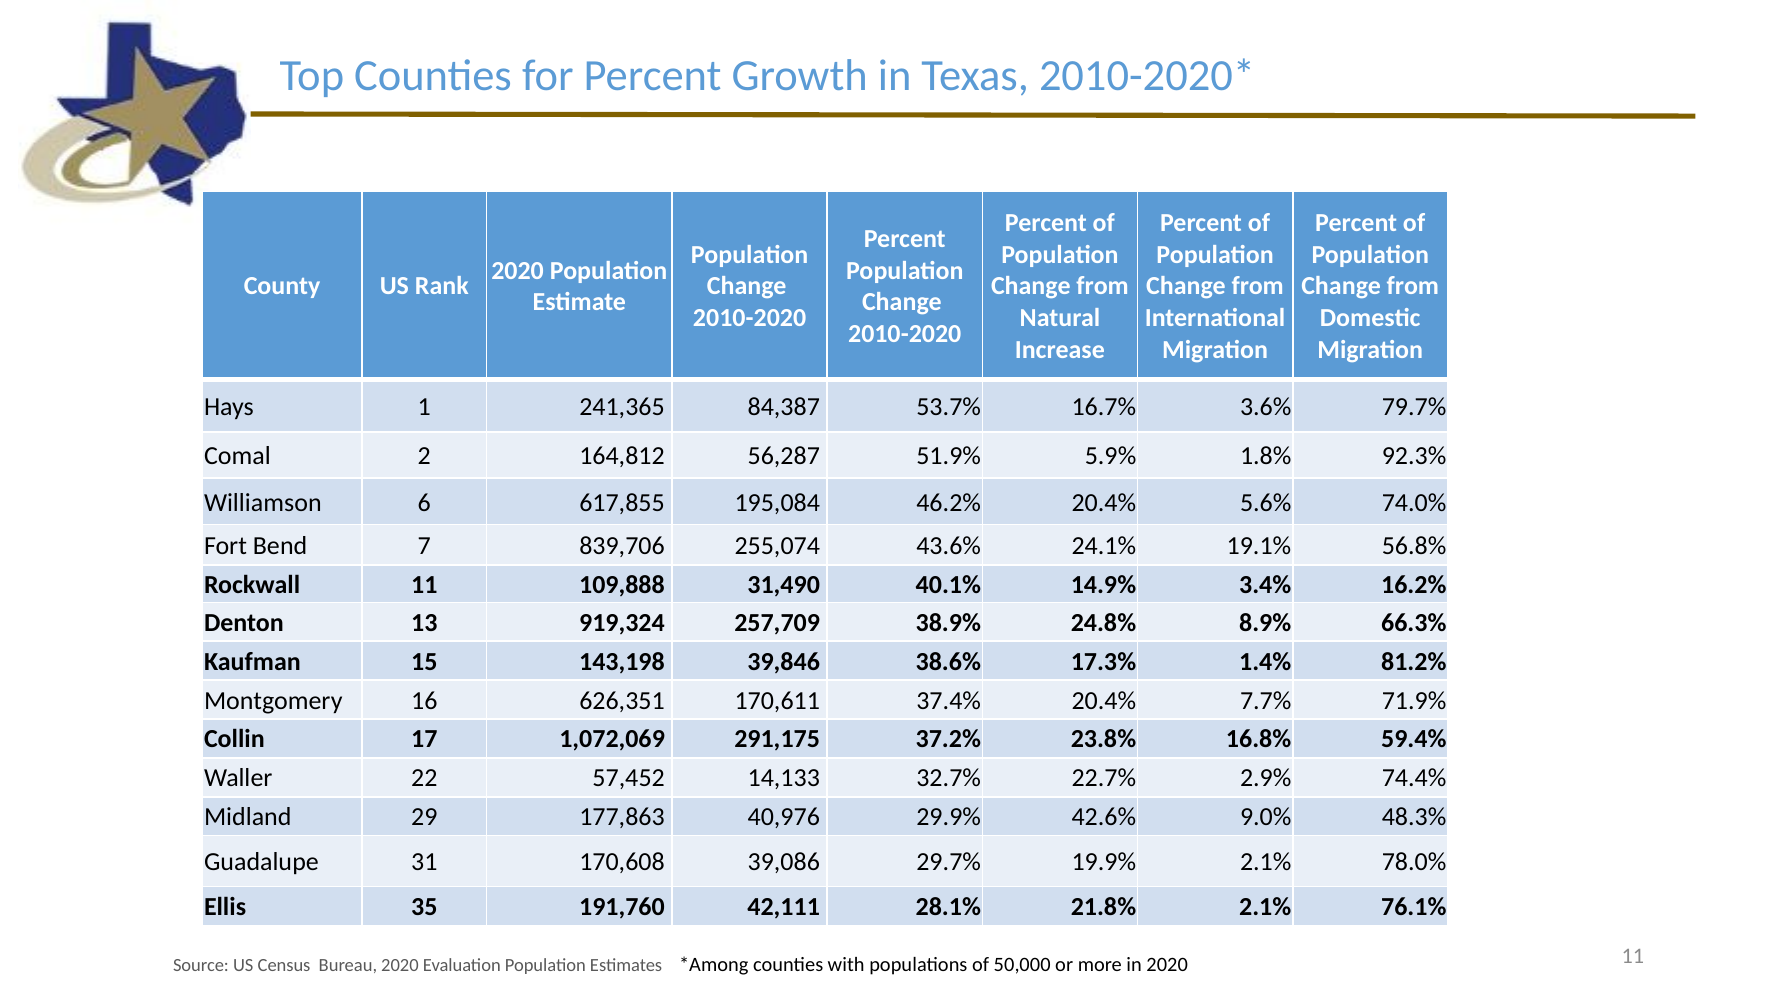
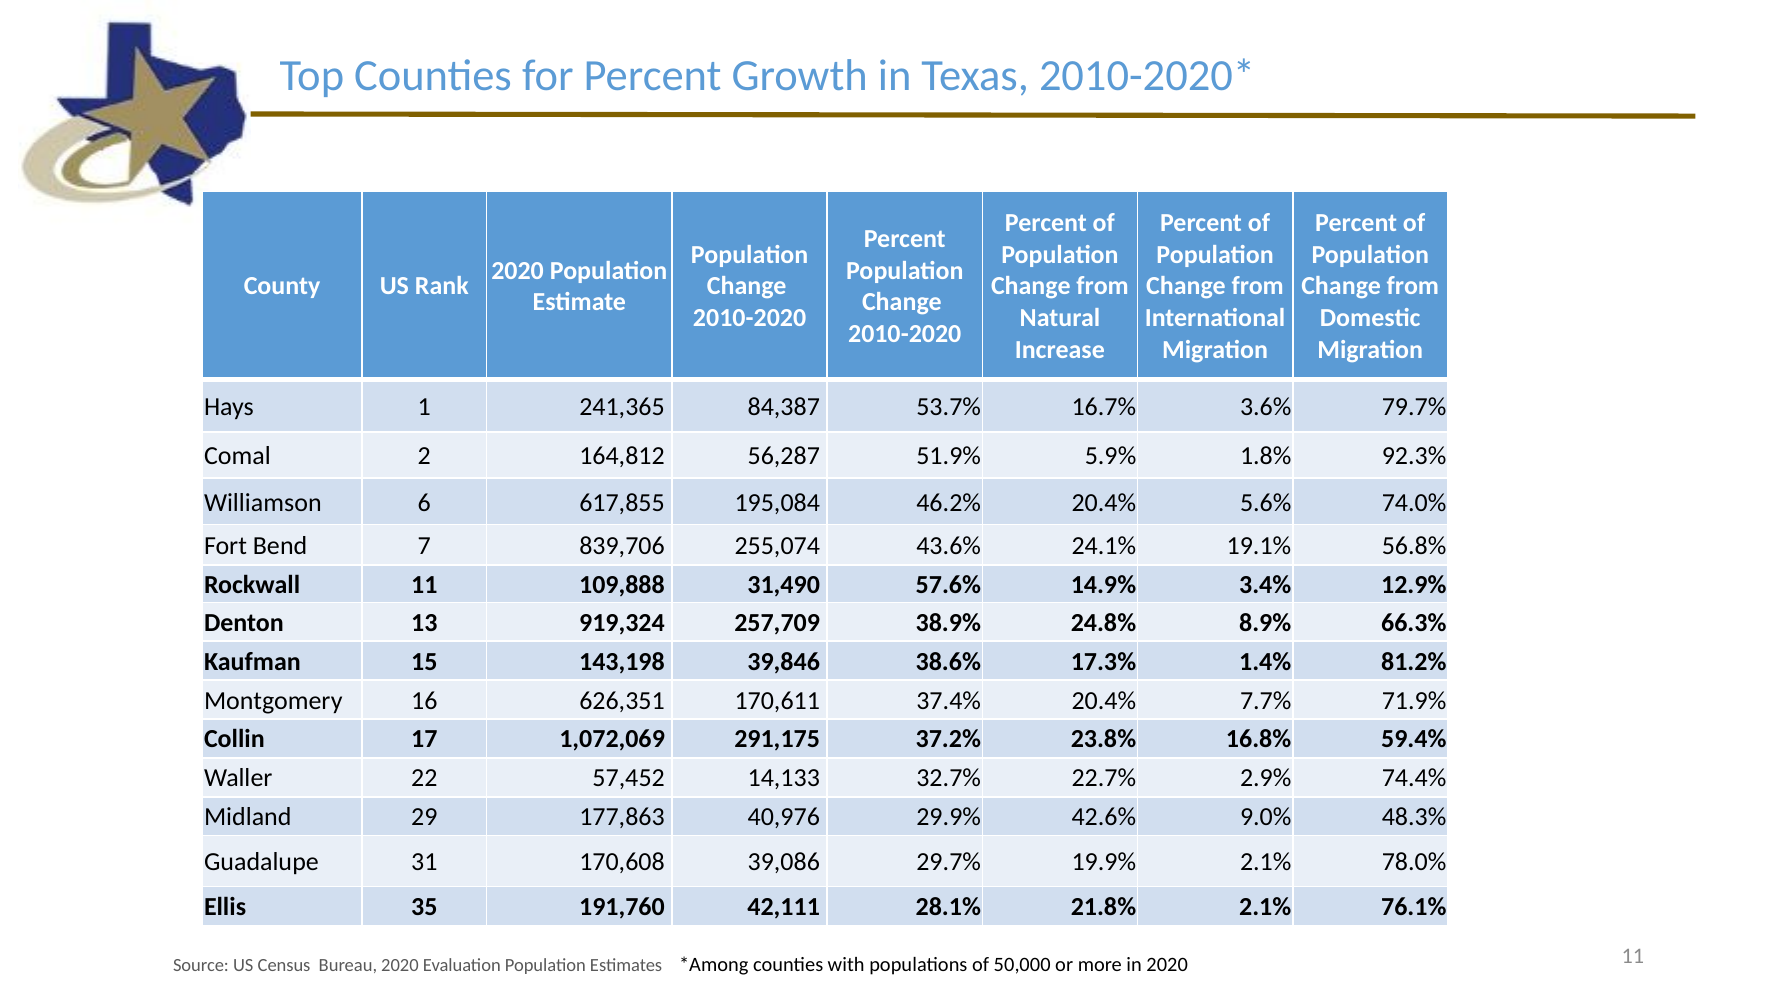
40.1%: 40.1% -> 57.6%
16.2%: 16.2% -> 12.9%
